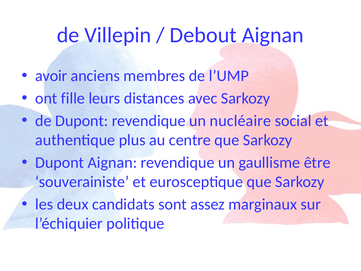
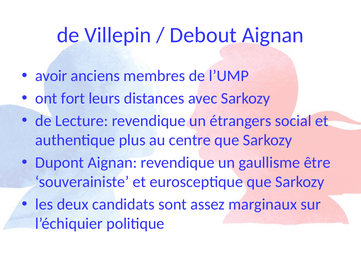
fille: fille -> fort
de Dupont: Dupont -> Lecture
nucléaire: nucléaire -> étrangers
